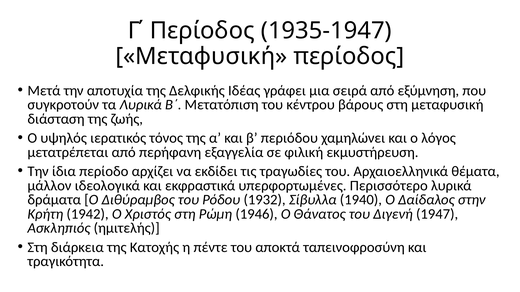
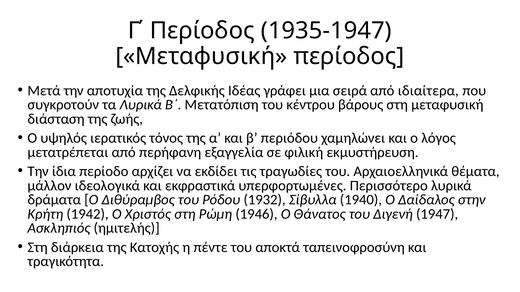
εξύμνηση: εξύμνηση -> ιδιαίτερα
